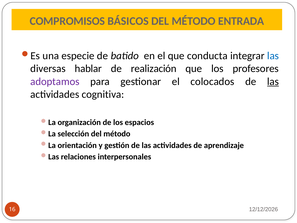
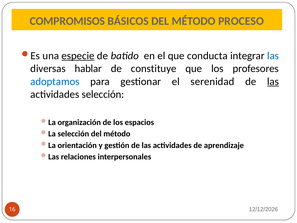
ENTRADA: ENTRADA -> PROCESO
especie underline: none -> present
realización: realización -> constituye
adoptamos colour: purple -> blue
colocados: colocados -> serenidad
actividades cognitiva: cognitiva -> selección
